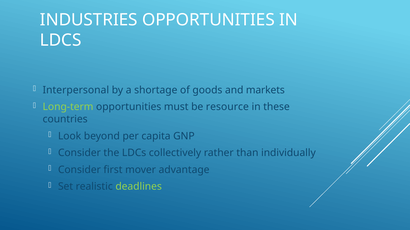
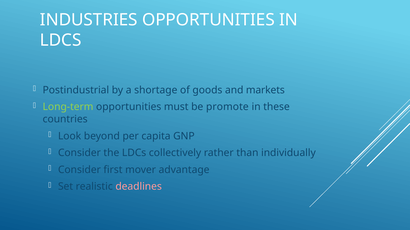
Interpersonal: Interpersonal -> Postindustrial
resource: resource -> promote
deadlines colour: light green -> pink
